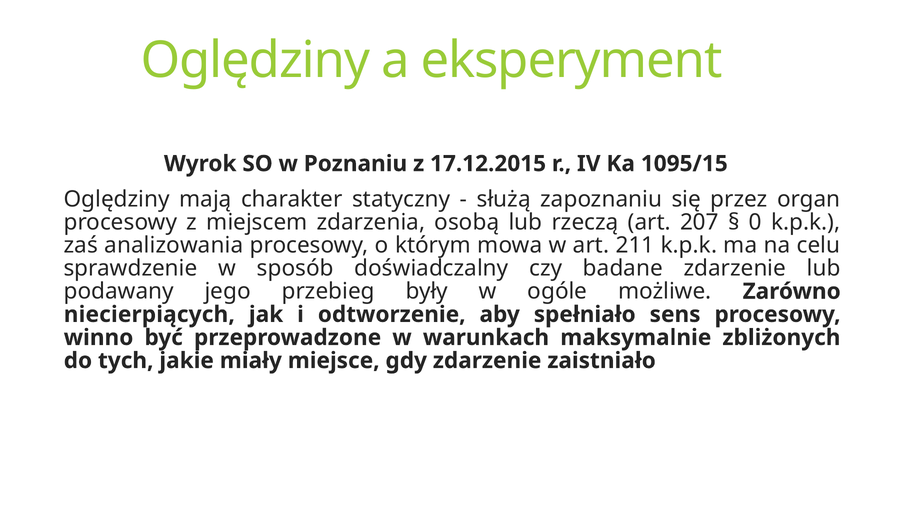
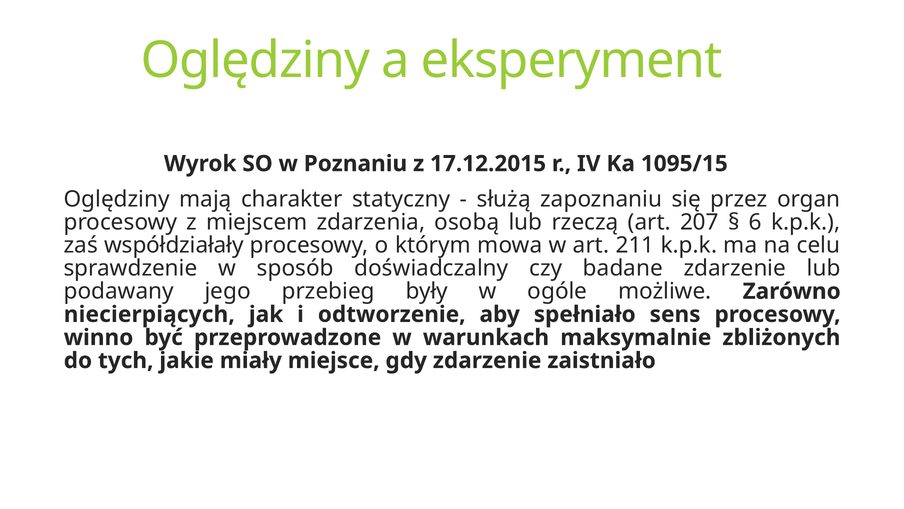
0: 0 -> 6
analizowania: analizowania -> współdziałały
